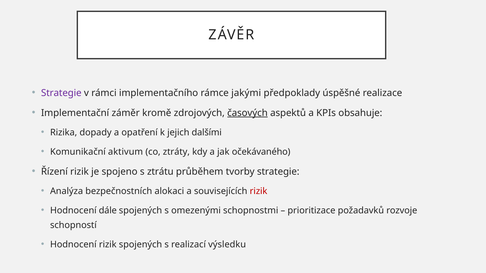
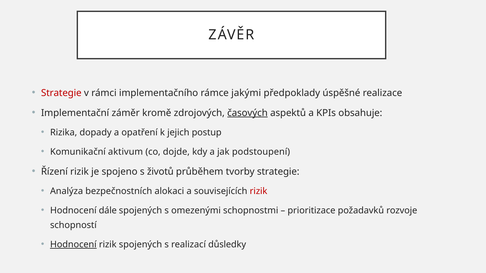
Strategie at (61, 93) colour: purple -> red
dalšími: dalšími -> postup
ztráty: ztráty -> dojde
očekávaného: očekávaného -> podstoupení
ztrátu: ztrátu -> životů
Hodnocení at (73, 245) underline: none -> present
výsledku: výsledku -> důsledky
